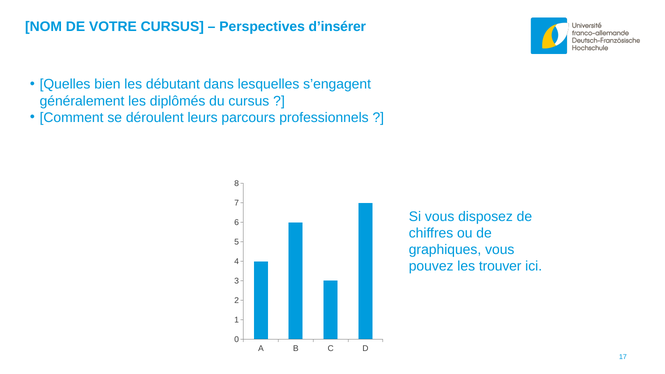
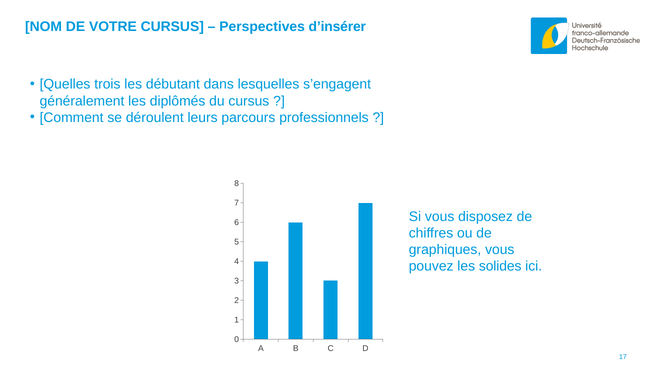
bien: bien -> trois
trouver: trouver -> solides
